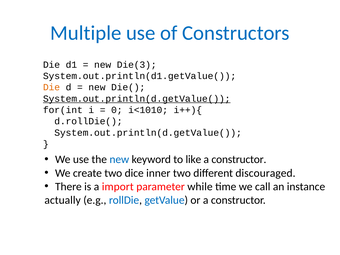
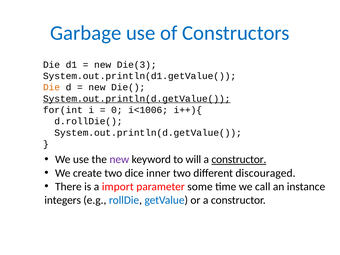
Multiple: Multiple -> Garbage
i<1010: i<1010 -> i<1006
new at (119, 159) colour: blue -> purple
like: like -> will
constructor at (239, 159) underline: none -> present
while: while -> some
actually: actually -> integers
